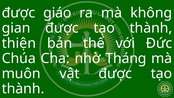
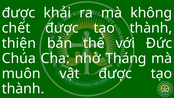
giáo: giáo -> khải
gian: gian -> chết
